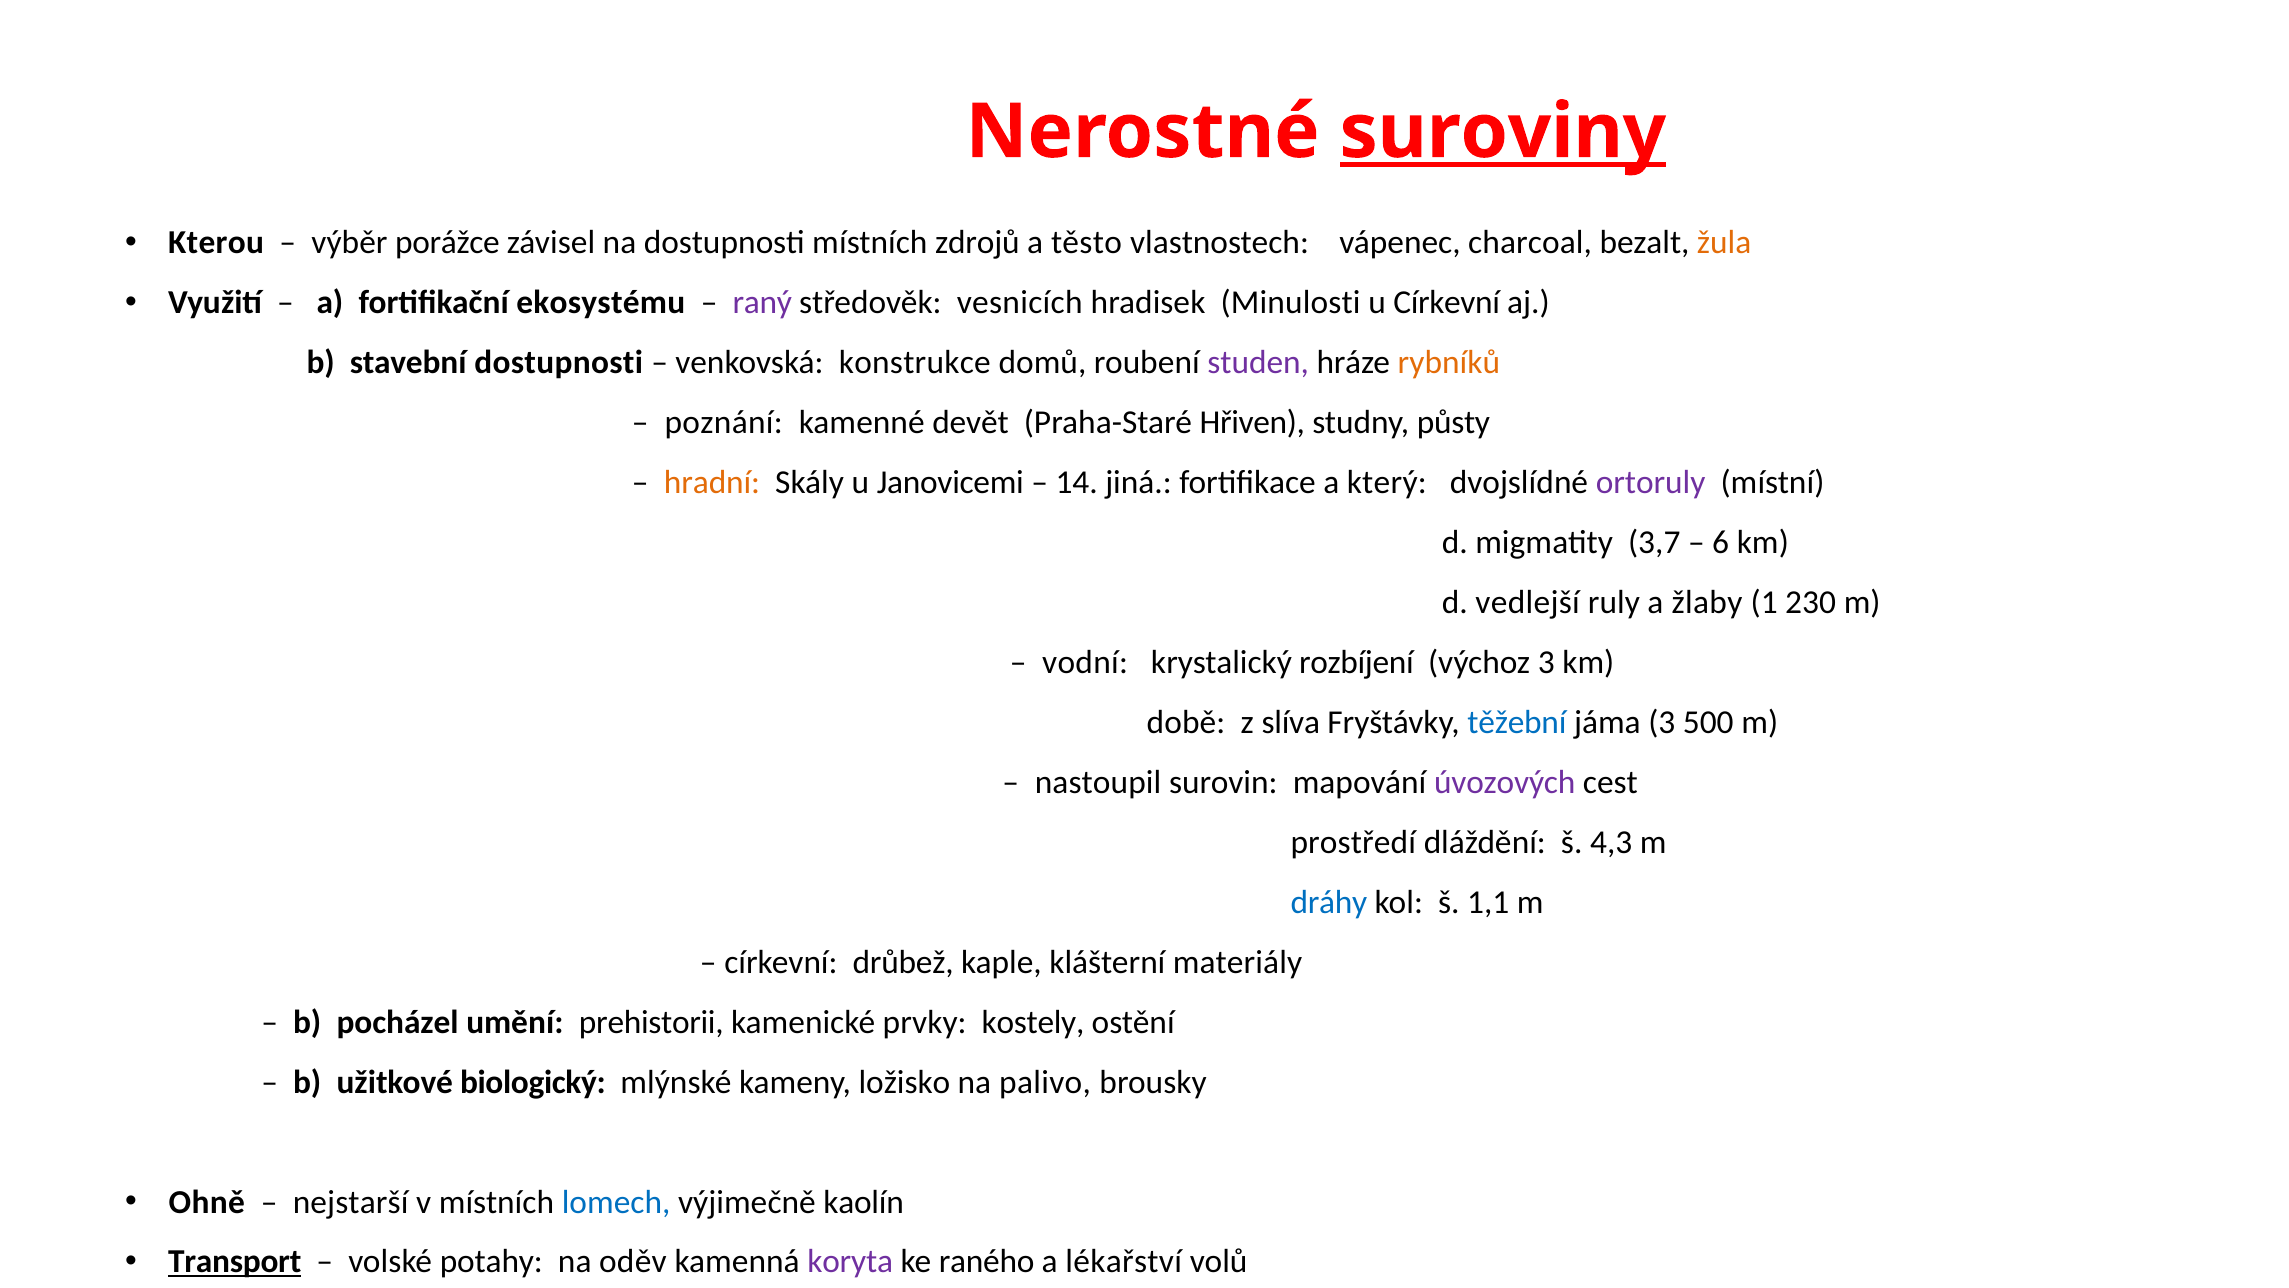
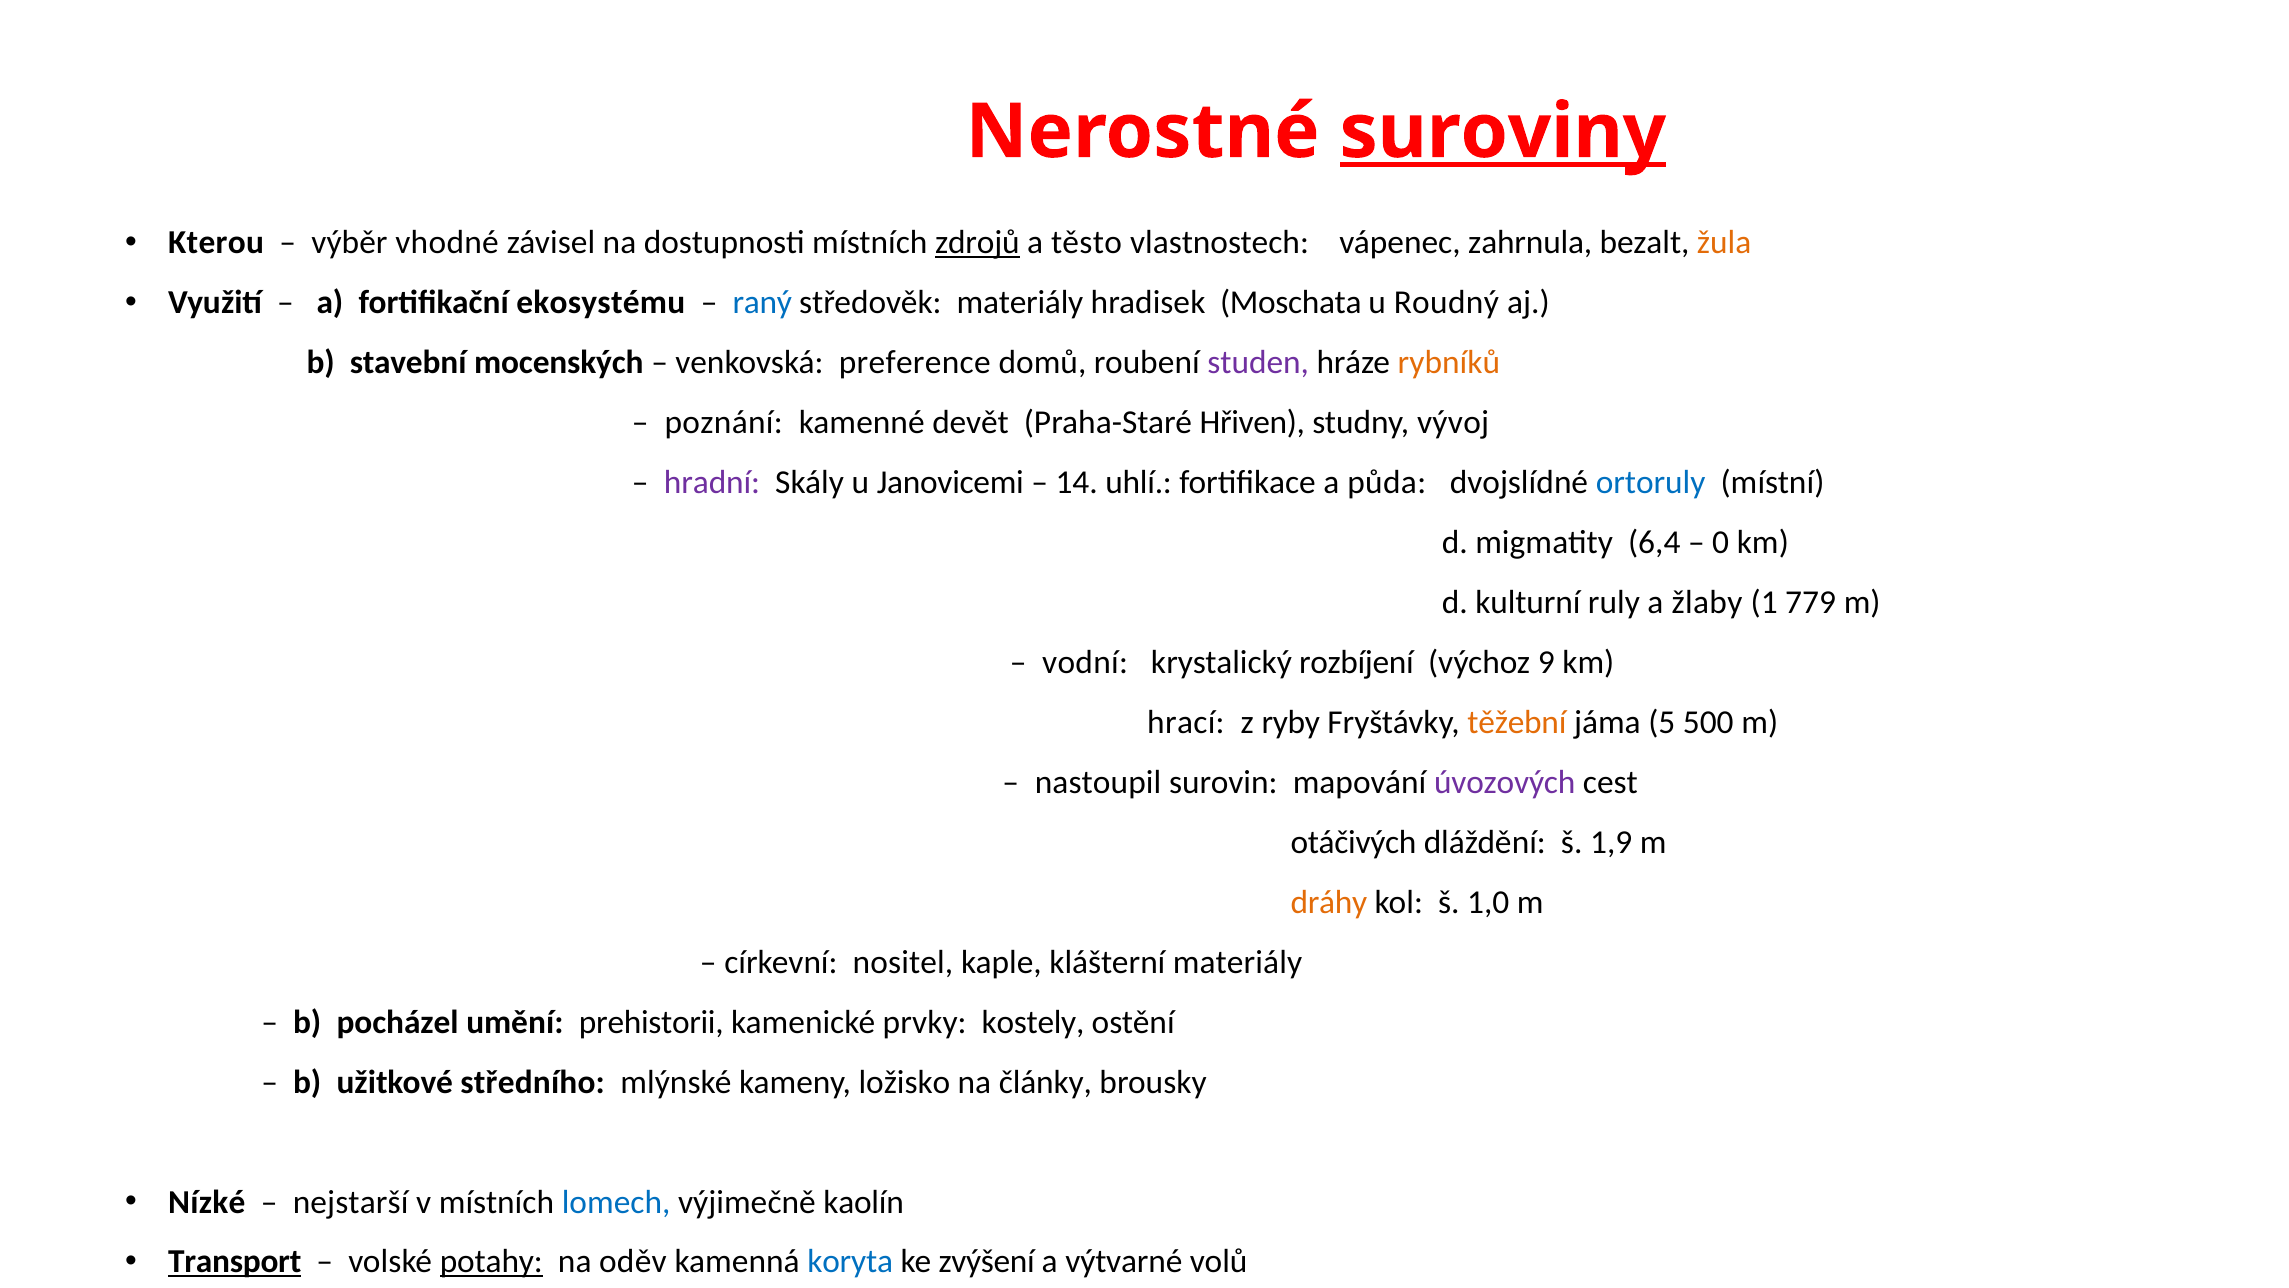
porážce: porážce -> vhodné
zdrojů underline: none -> present
charcoal: charcoal -> zahrnula
raný colour: purple -> blue
středověk vesnicích: vesnicích -> materiály
Minulosti: Minulosti -> Moschata
u Církevní: Církevní -> Roudný
stavební dostupnosti: dostupnosti -> mocenských
konstrukce: konstrukce -> preference
půsty: půsty -> vývoj
hradní colour: orange -> purple
jiná: jiná -> uhlí
který: který -> půda
ortoruly colour: purple -> blue
3,7: 3,7 -> 6,4
6: 6 -> 0
vedlejší: vedlejší -> kulturní
230: 230 -> 779
výchoz 3: 3 -> 9
době: době -> hrací
slíva: slíva -> ryby
těžební colour: blue -> orange
jáma 3: 3 -> 5
prostředí: prostředí -> otáčivých
4,3: 4,3 -> 1,9
dráhy colour: blue -> orange
1,1: 1,1 -> 1,0
drůbež: drůbež -> nositel
biologický: biologický -> středního
palivo: palivo -> články
Ohně: Ohně -> Nízké
potahy underline: none -> present
koryta colour: purple -> blue
raného: raného -> zvýšení
lékařství: lékařství -> výtvarné
